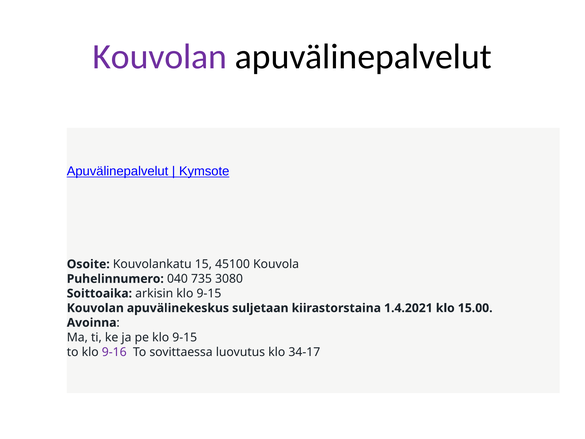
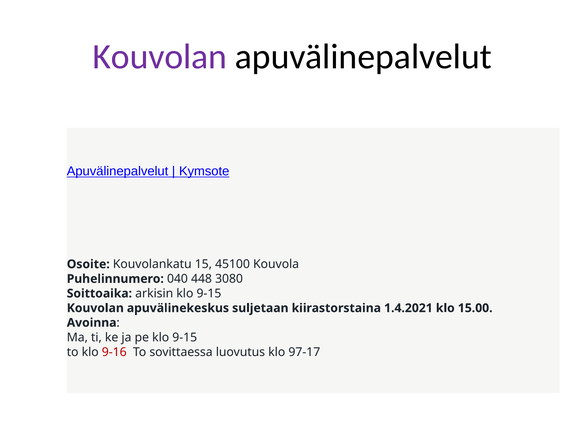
735: 735 -> 448
9-16 colour: purple -> red
34-17: 34-17 -> 97-17
